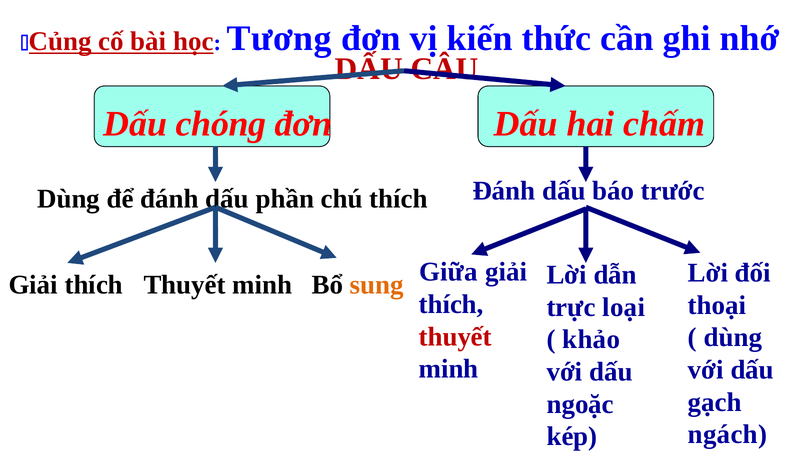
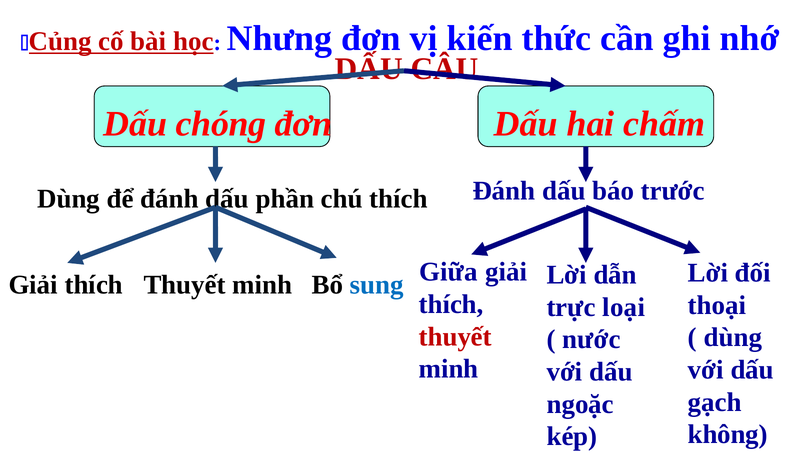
Tương: Tương -> Nhưng
sung colour: orange -> blue
khảo: khảo -> nước
ngách: ngách -> không
